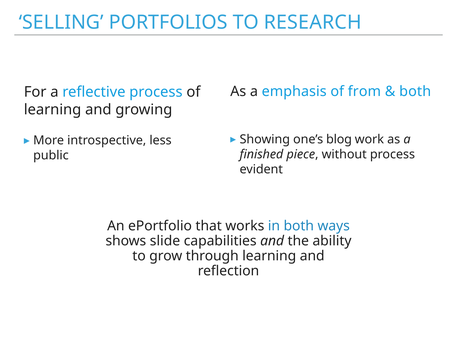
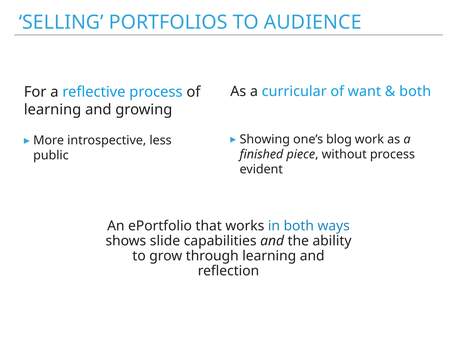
RESEARCH: RESEARCH -> AUDIENCE
emphasis: emphasis -> curricular
from: from -> want
